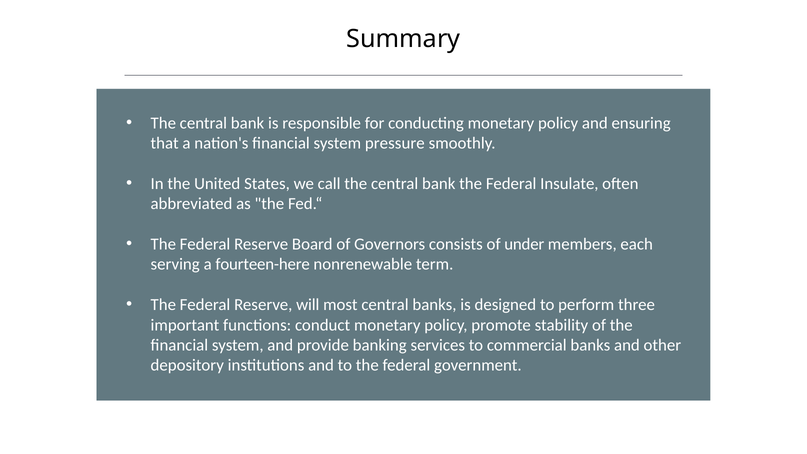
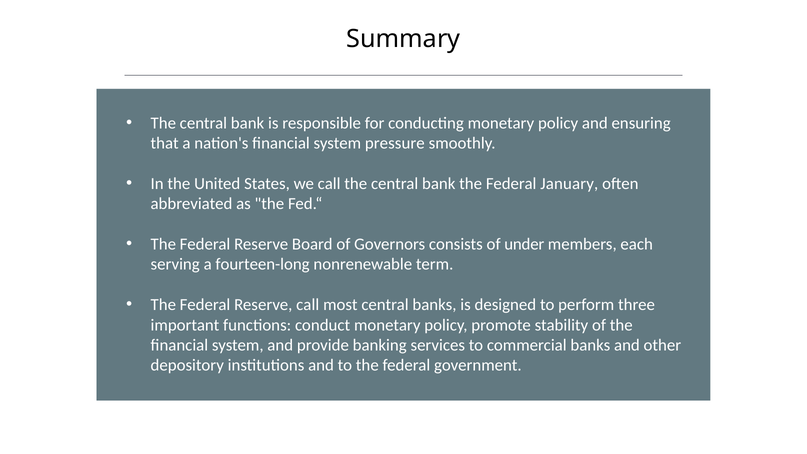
Insulate: Insulate -> January
fourteen-here: fourteen-here -> fourteen-long
Reserve will: will -> call
